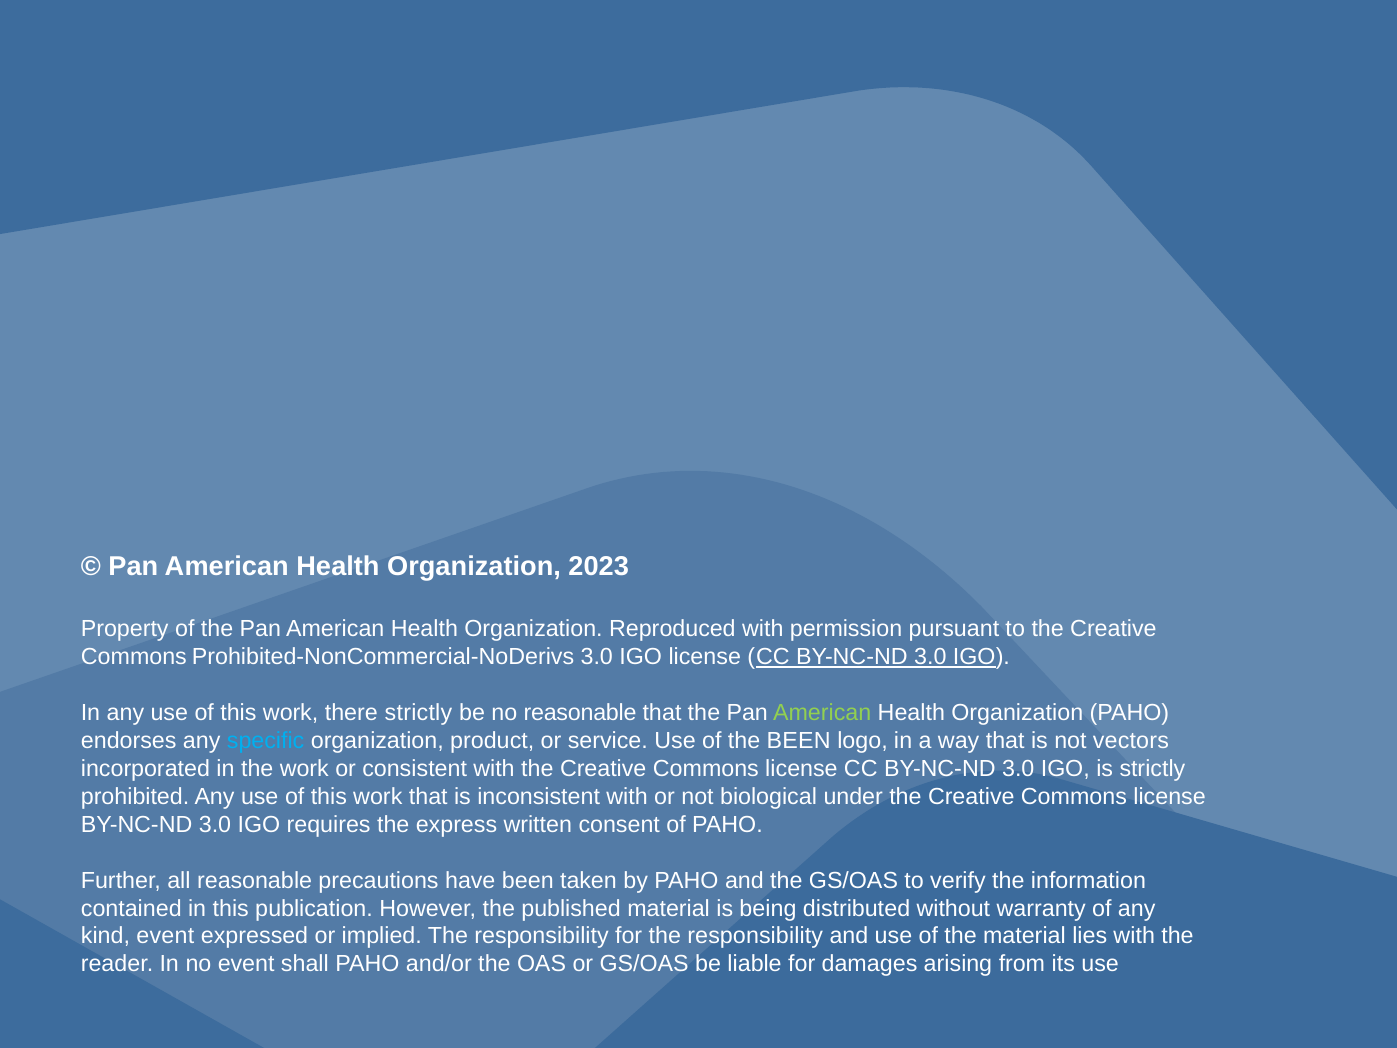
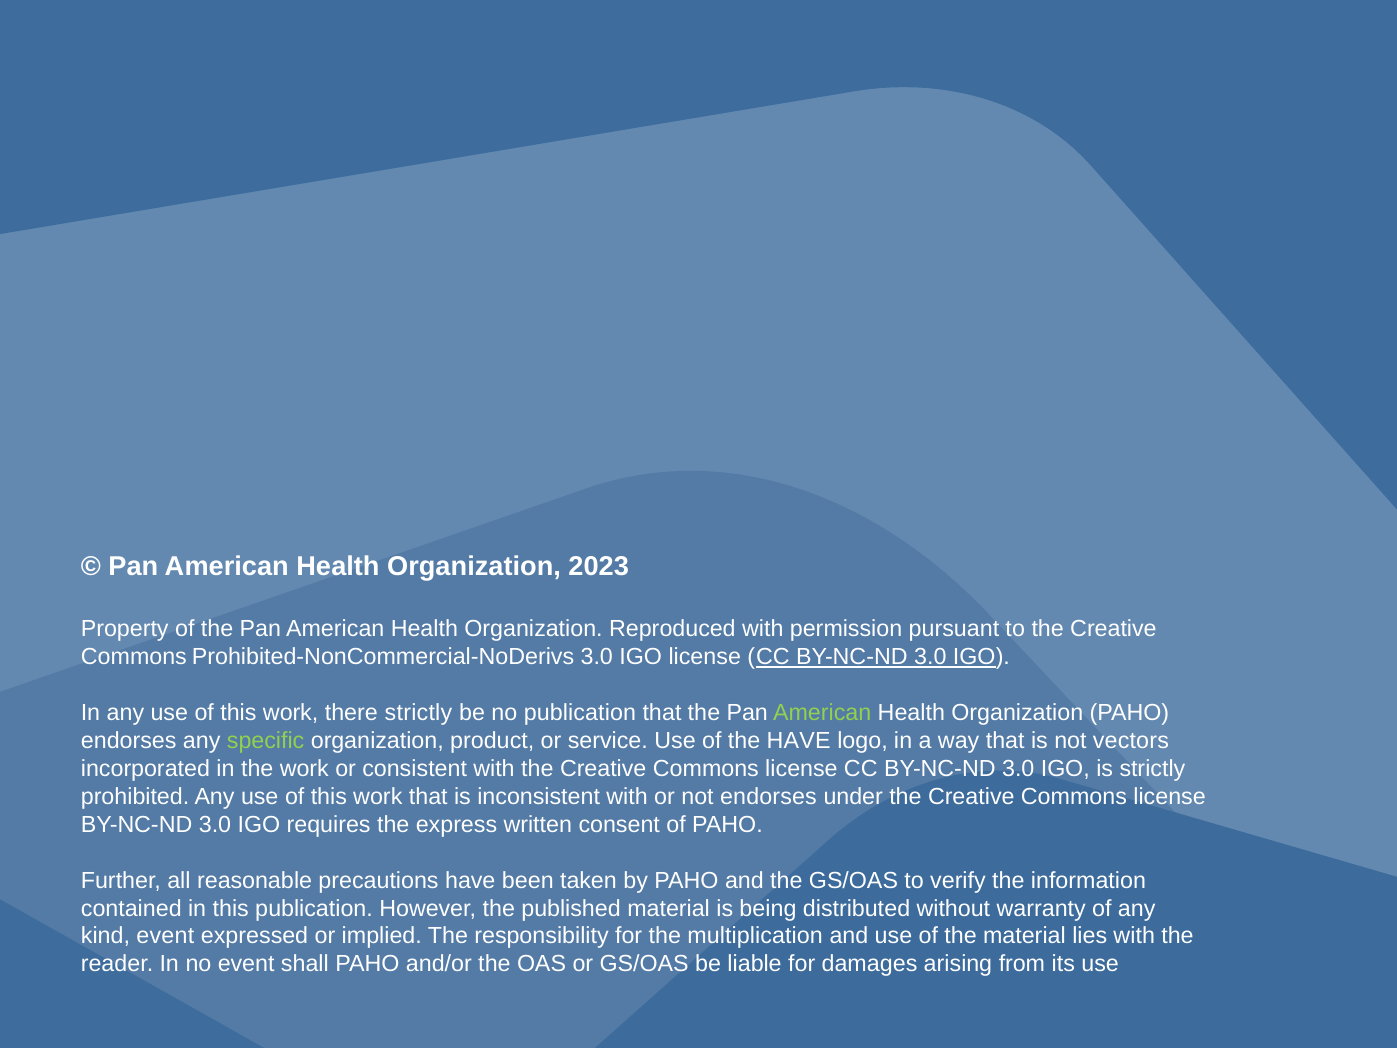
no reasonable: reasonable -> publication
specific colour: light blue -> light green
the BEEN: BEEN -> HAVE
not biological: biological -> endorses
for the responsibility: responsibility -> multiplication
